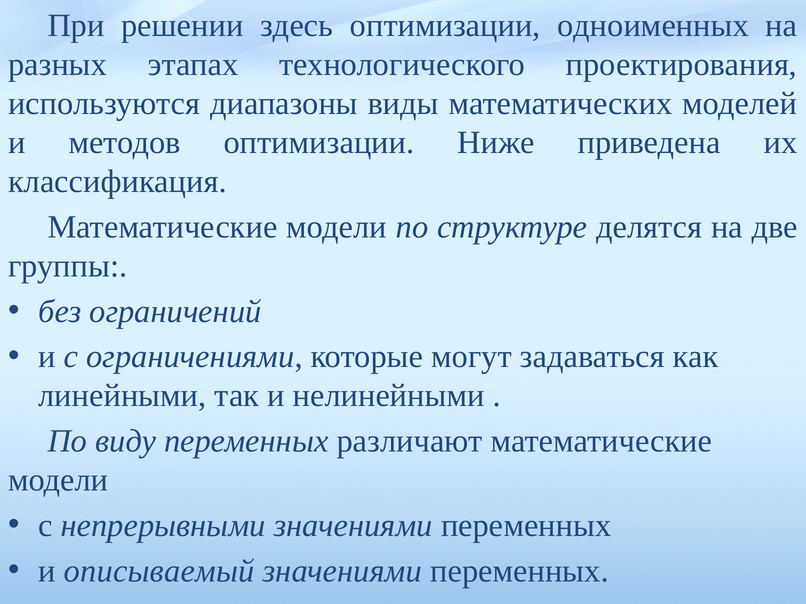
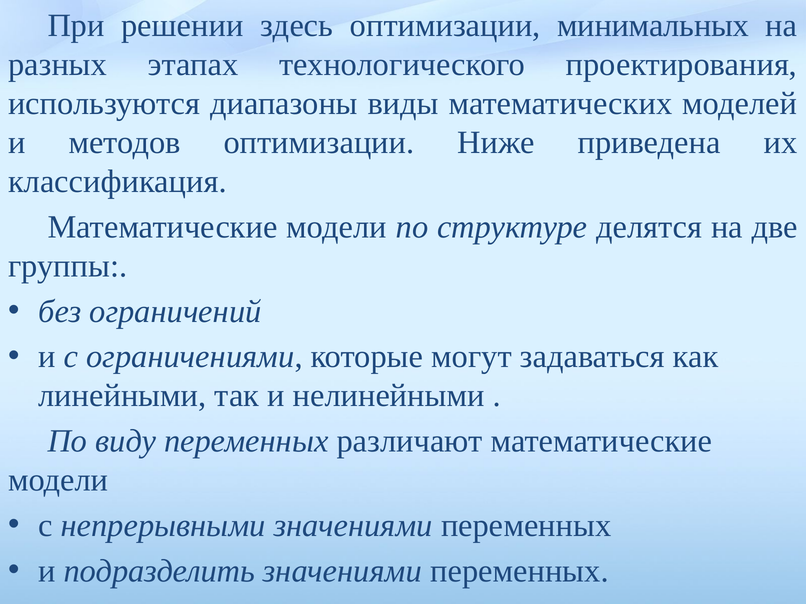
одноименных: одноименных -> минимальных
описываемый: описываемый -> подразделить
